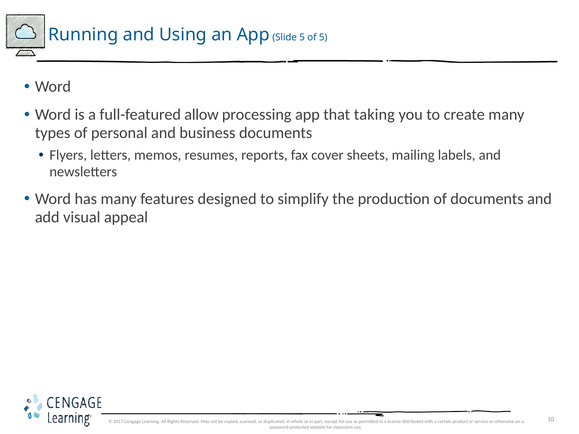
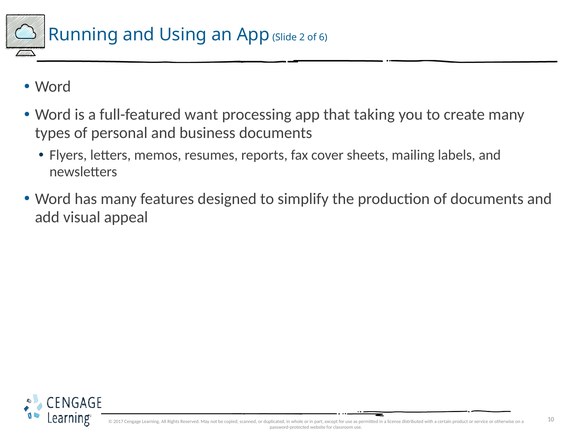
Slide 5: 5 -> 2
of 5: 5 -> 6
allow: allow -> want
